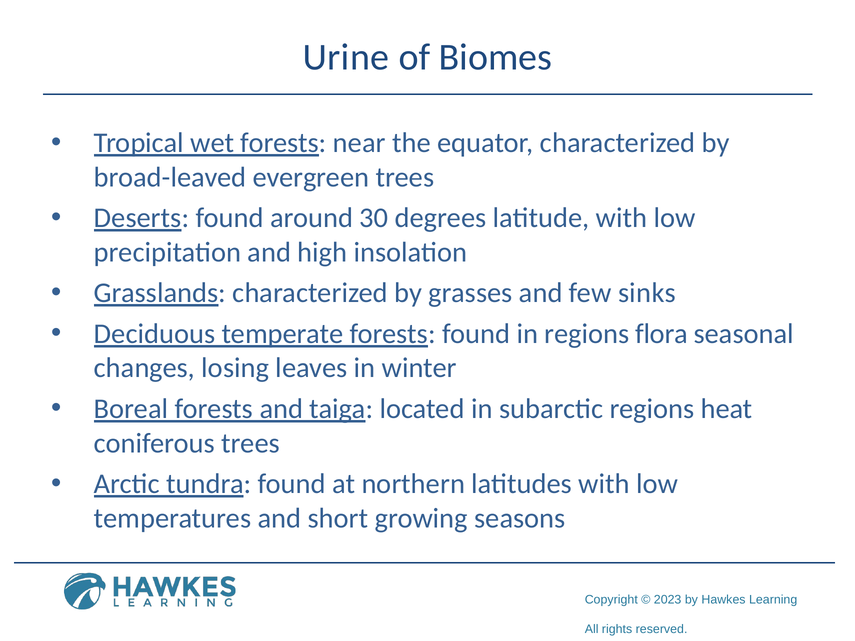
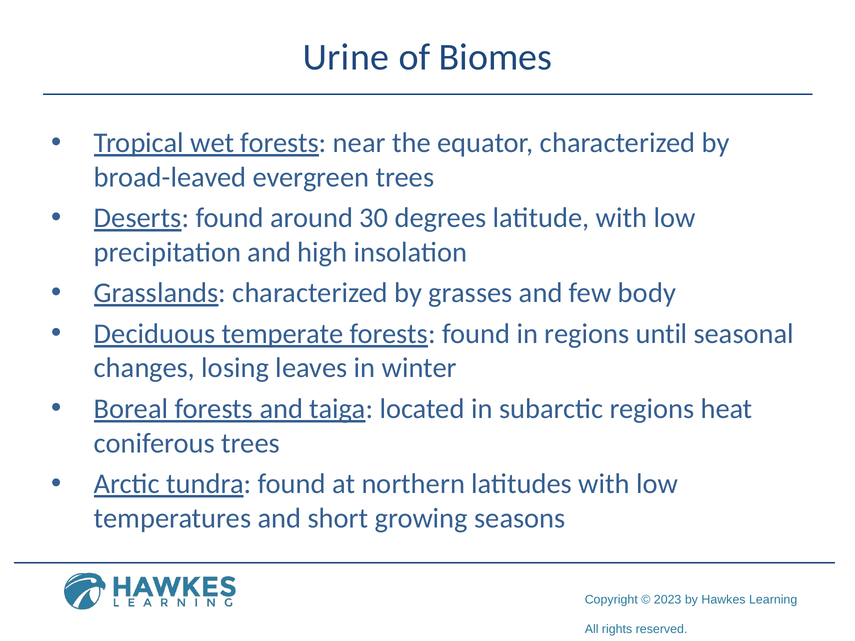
sinks: sinks -> body
flora: flora -> until
